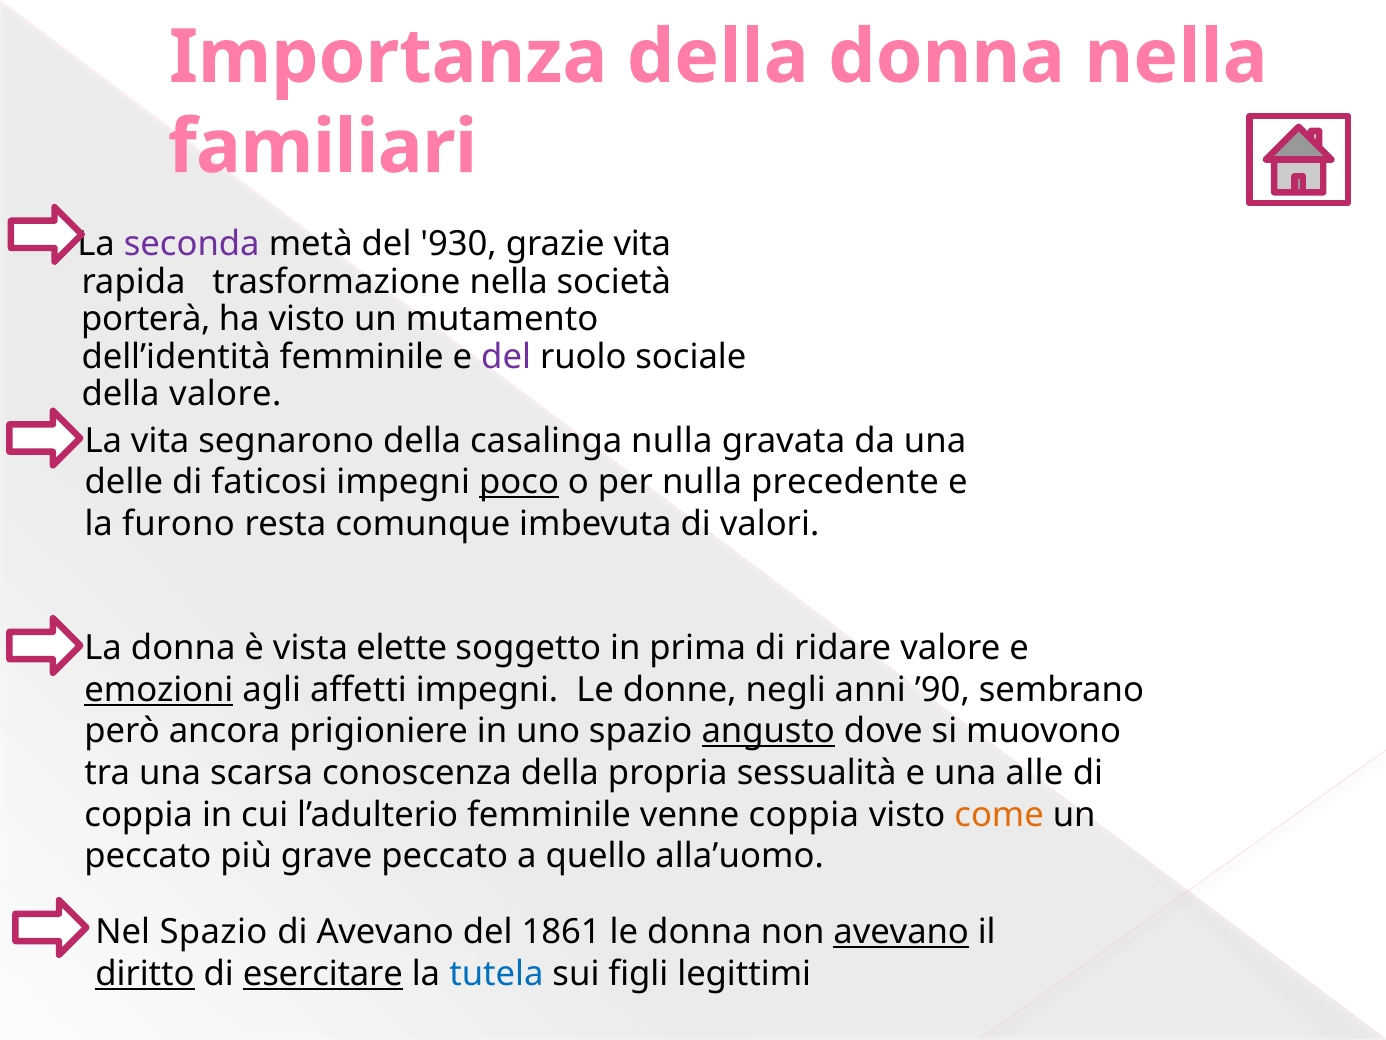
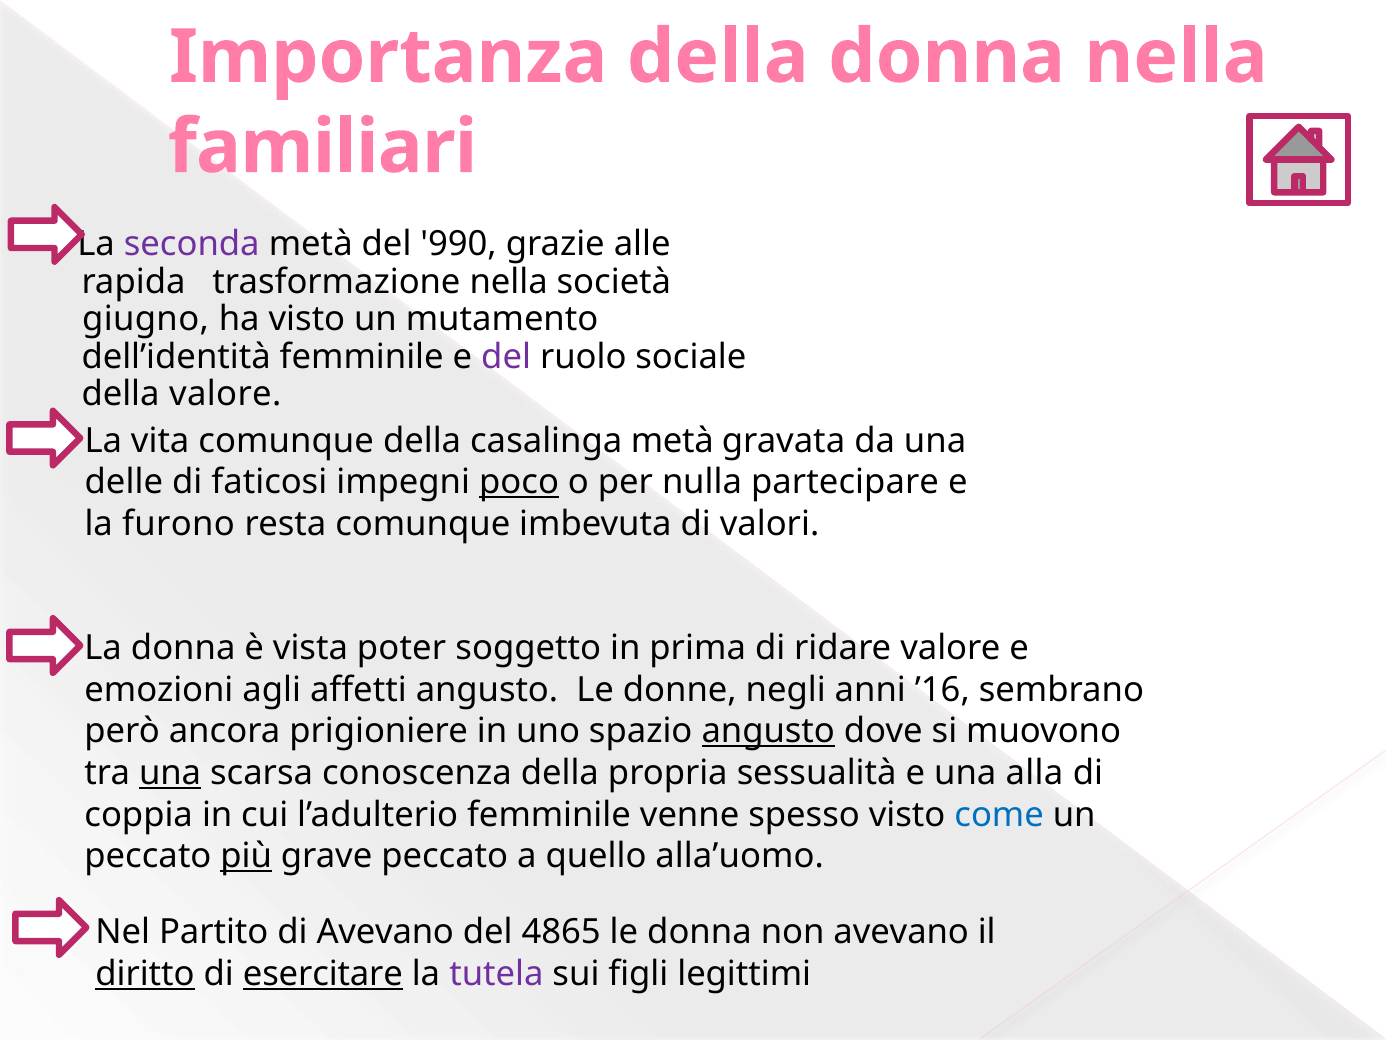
930: 930 -> 990
grazie vita: vita -> alle
porterà: porterà -> giugno
vita segnarono: segnarono -> comunque
casalinga nulla: nulla -> metà
precedente: precedente -> partecipare
elette: elette -> poter
emozioni underline: present -> none
affetti impegni: impegni -> angusto
’90: ’90 -> ’16
una at (170, 773) underline: none -> present
alle: alle -> alla
venne coppia: coppia -> spesso
come colour: orange -> blue
più underline: none -> present
Nel Spazio: Spazio -> Partito
1861: 1861 -> 4865
avevano at (901, 932) underline: present -> none
tutela colour: blue -> purple
